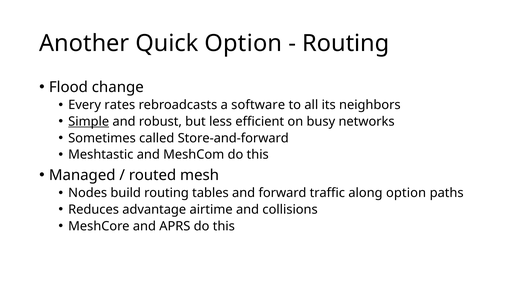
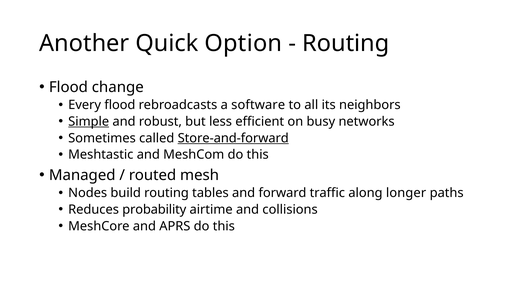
Every rates: rates -> flood
Store-and-forward underline: none -> present
along option: option -> longer
advantage: advantage -> probability
